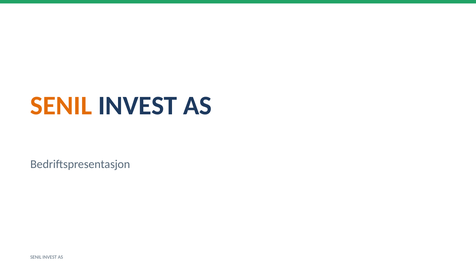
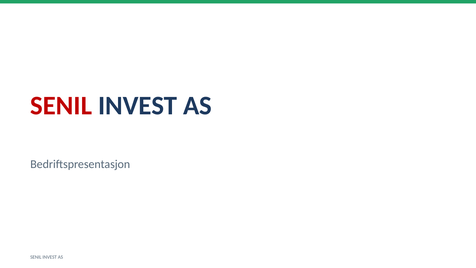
SENIL at (61, 106) colour: orange -> red
